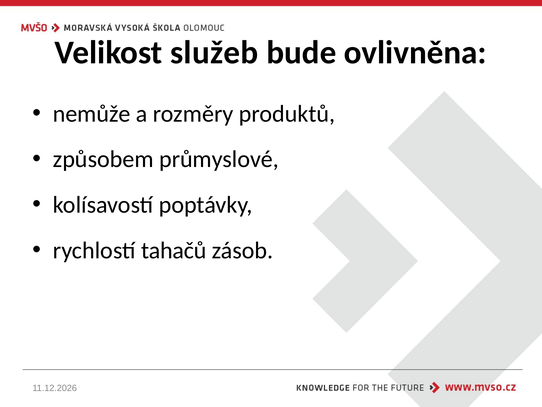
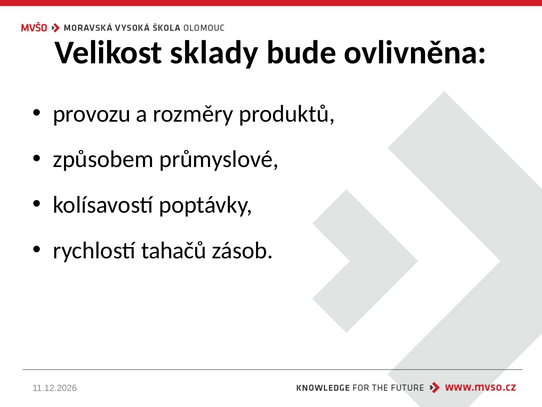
služeb: služeb -> sklady
nemůže: nemůže -> provozu
